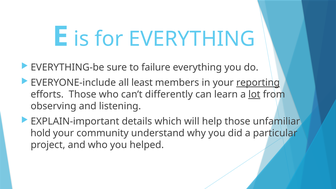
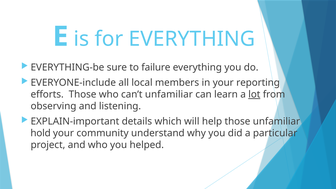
least: least -> local
reporting underline: present -> none
can’t differently: differently -> unfamiliar
